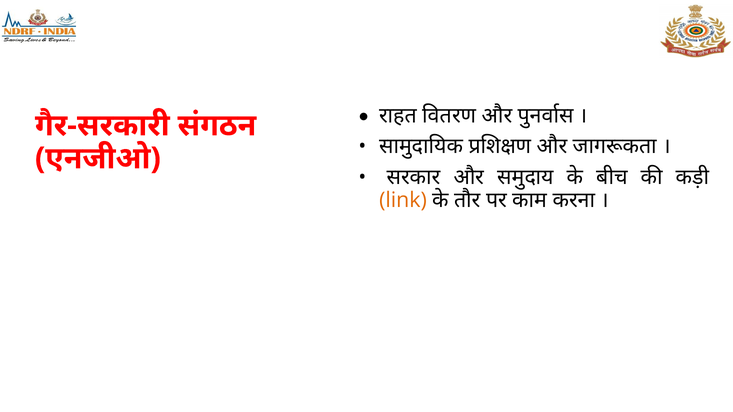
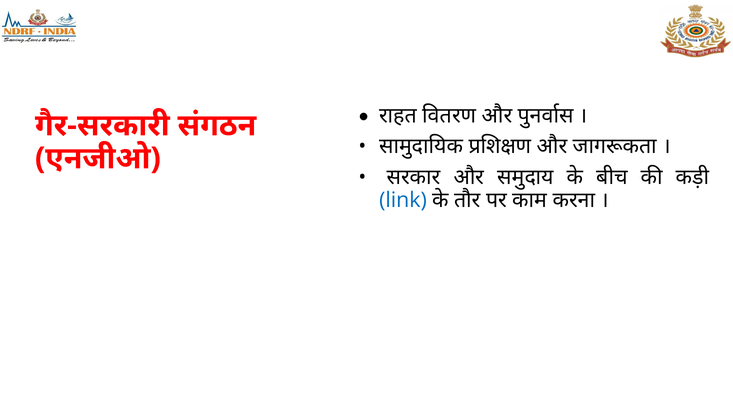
link colour: orange -> blue
